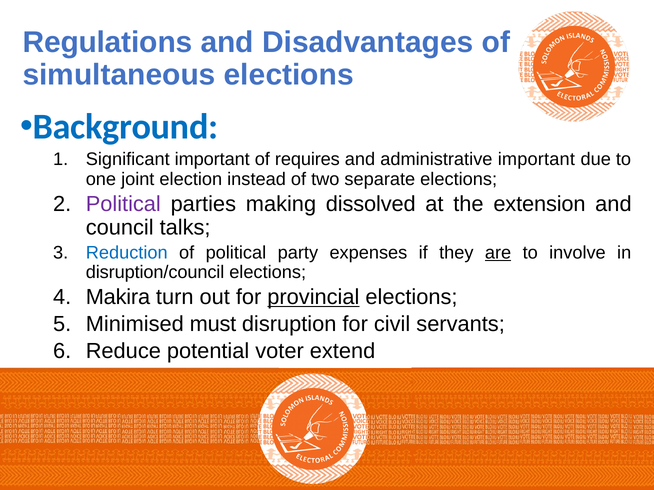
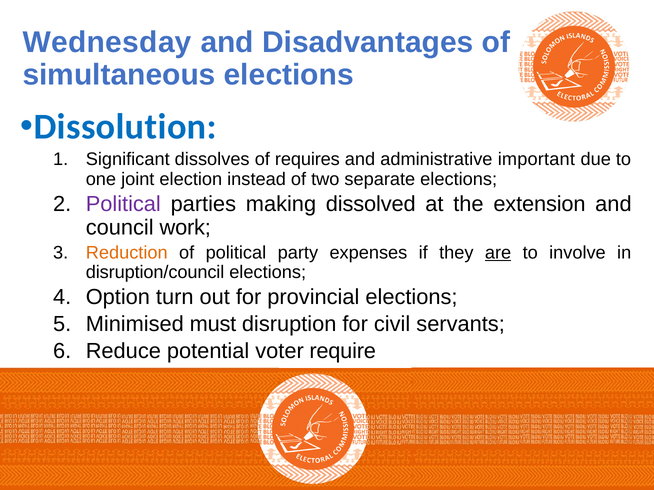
Regulations: Regulations -> Wednesday
Background: Background -> Dissolution
Significant important: important -> dissolves
talks: talks -> work
Reduction colour: blue -> orange
Makira: Makira -> Option
provincial underline: present -> none
extend: extend -> require
